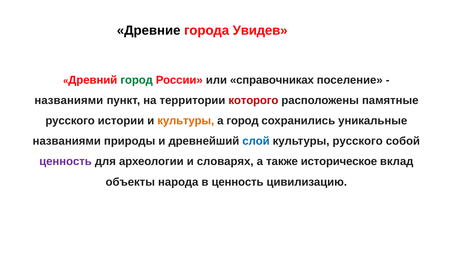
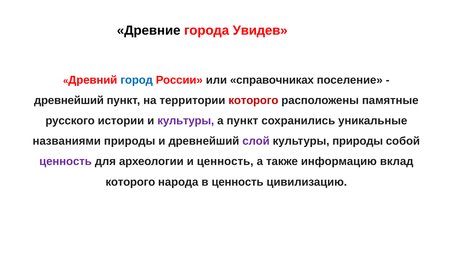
город at (137, 80) colour: green -> blue
названиями at (69, 100): названиями -> древнейший
культуры at (186, 121) colour: orange -> purple
а город: город -> пункт
слой colour: blue -> purple
культуры русского: русского -> природы
и словарях: словарях -> ценность
историческое: историческое -> информацию
объекты at (130, 182): объекты -> которого
